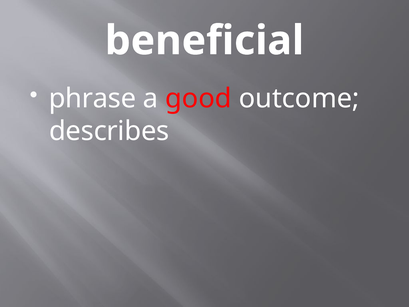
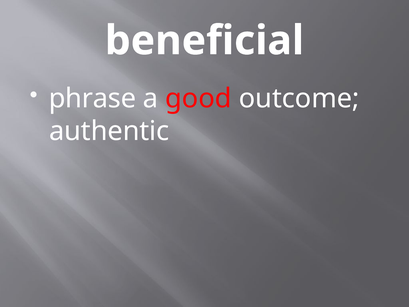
describes: describes -> authentic
